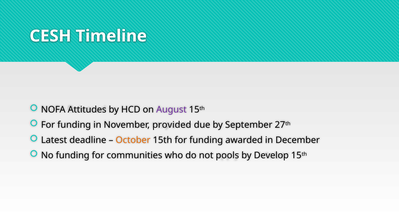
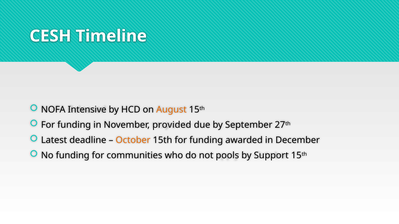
Attitudes: Attitudes -> Intensive
August colour: purple -> orange
Develop: Develop -> Support
